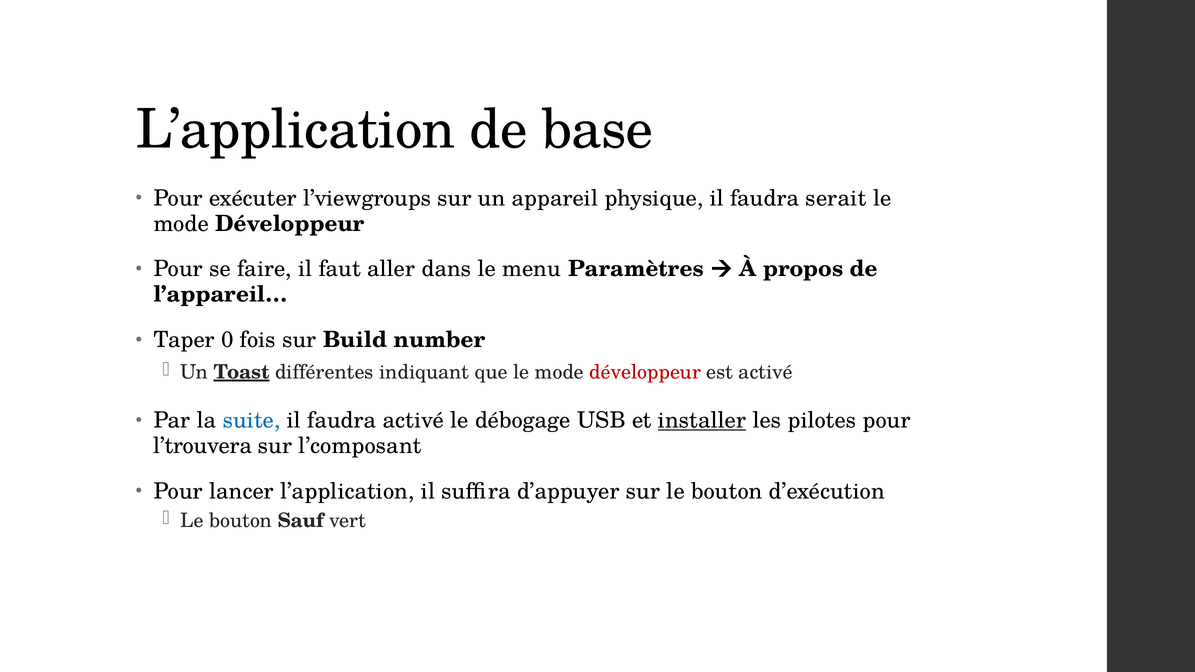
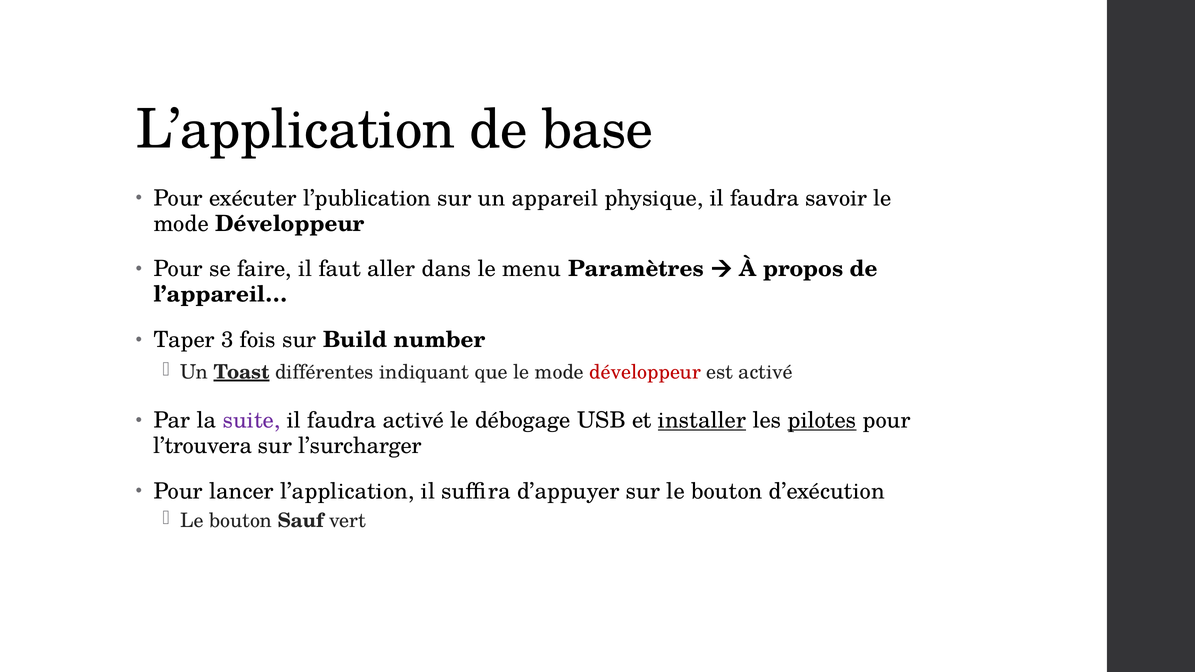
l’viewgroups: l’viewgroups -> l’publication
serait: serait -> savoir
0: 0 -> 3
suite colour: blue -> purple
pilotes underline: none -> present
l’composant: l’composant -> l’surcharger
